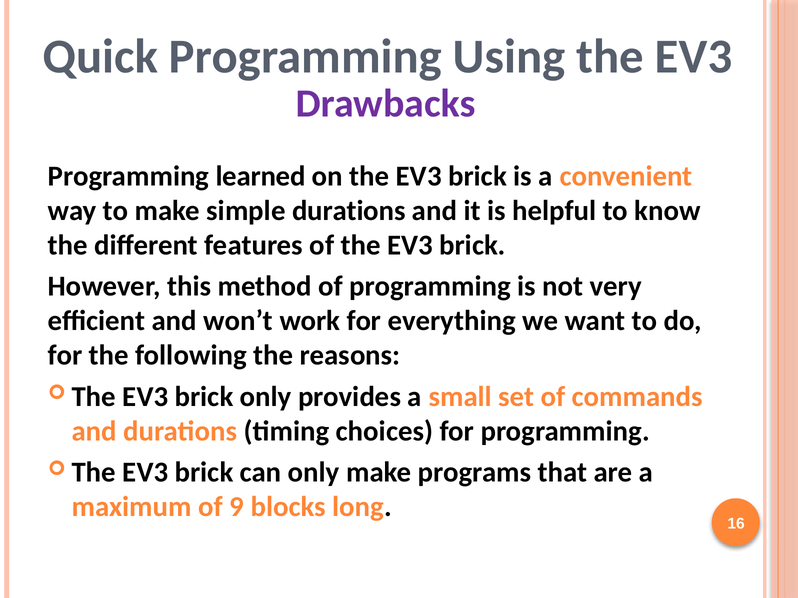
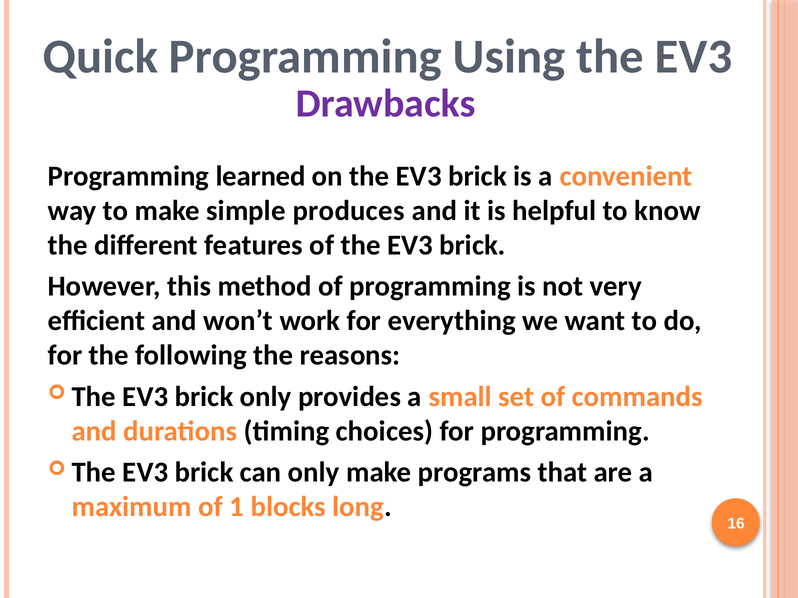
simple durations: durations -> produces
9: 9 -> 1
